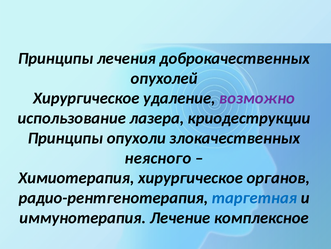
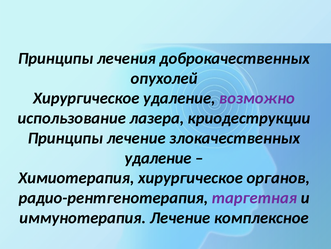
Принципы опухоли: опухоли -> лечение
неясного at (158, 158): неясного -> удаление
таргетная colour: blue -> purple
